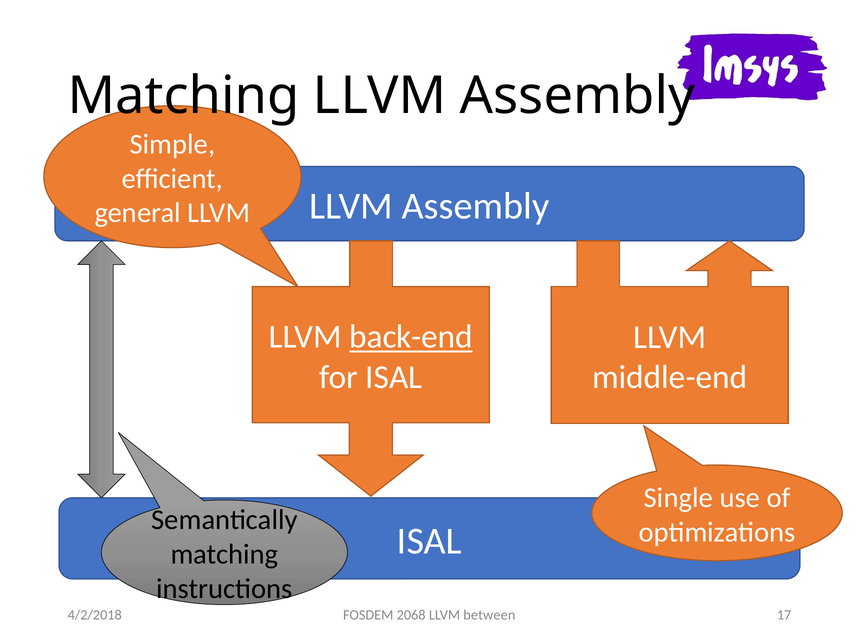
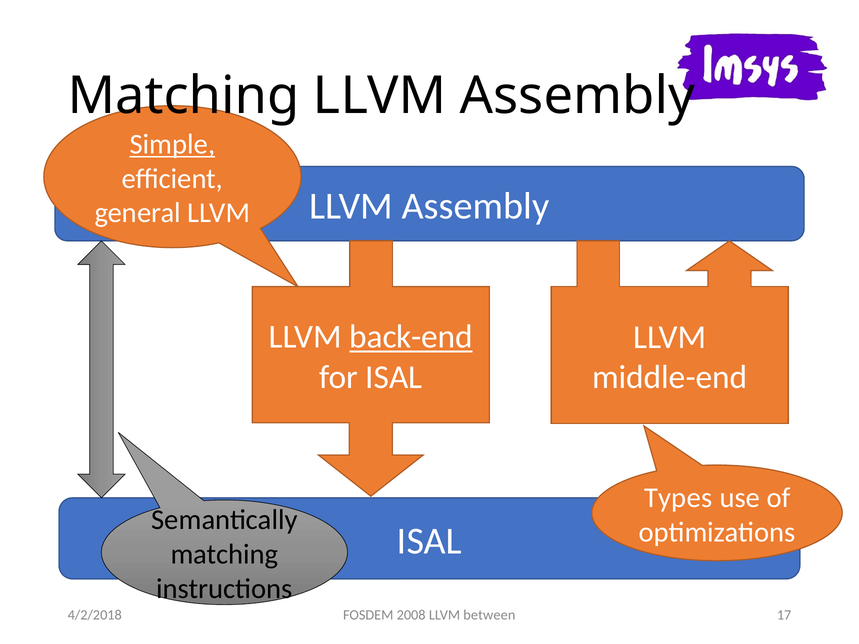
Simple underline: none -> present
Single: Single -> Types
2068: 2068 -> 2008
